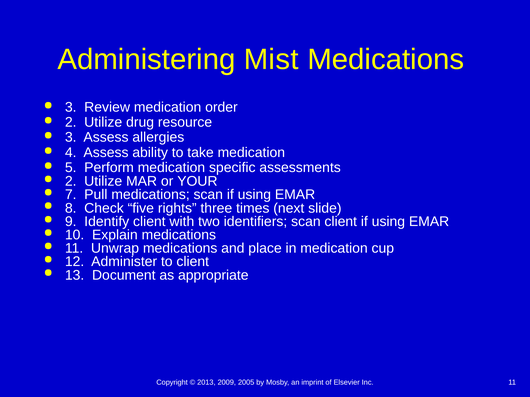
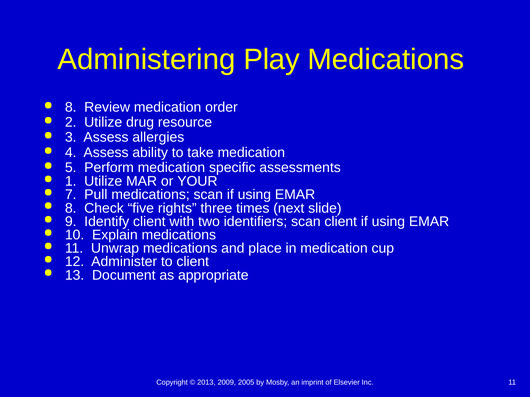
Mist: Mist -> Play
3 at (71, 107): 3 -> 8
2 at (71, 181): 2 -> 1
